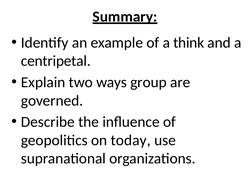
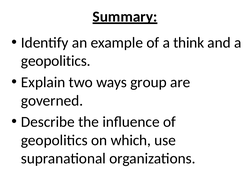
centripetal at (56, 61): centripetal -> geopolitics
today: today -> which
